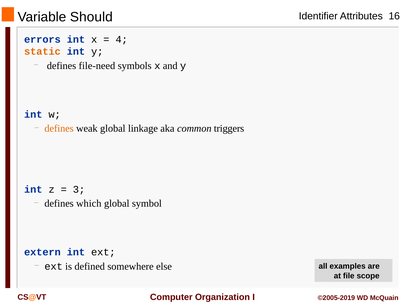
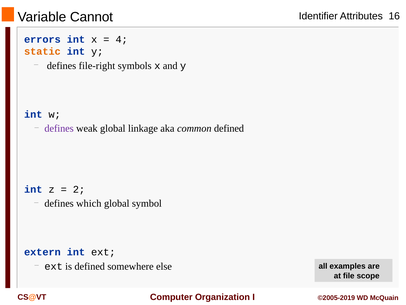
Should: Should -> Cannot
file-need: file-need -> file-right
defines at (59, 128) colour: orange -> purple
common triggers: triggers -> defined
3: 3 -> 2
